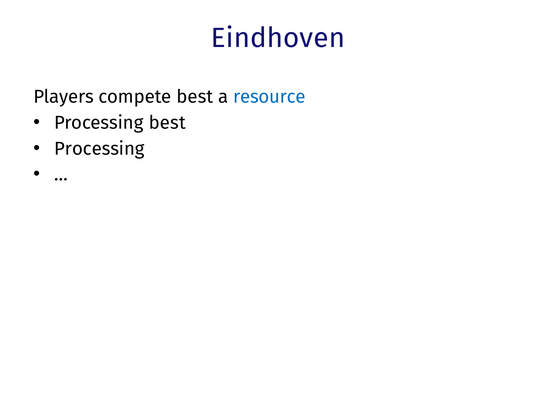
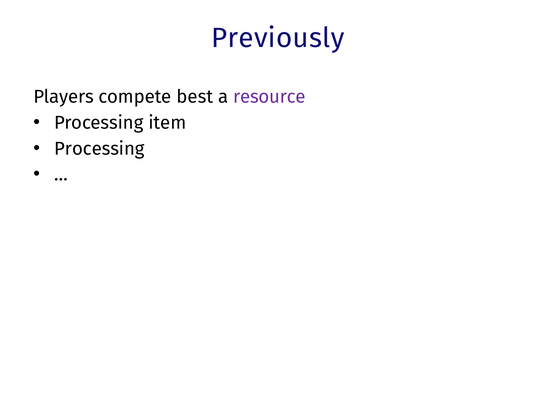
Eindhoven: Eindhoven -> Previously
resource colour: blue -> purple
Processing best: best -> item
